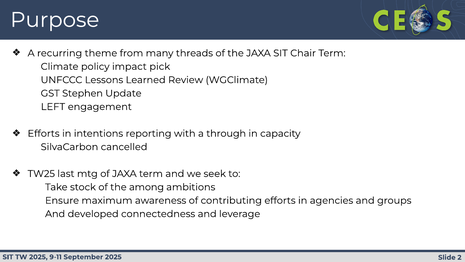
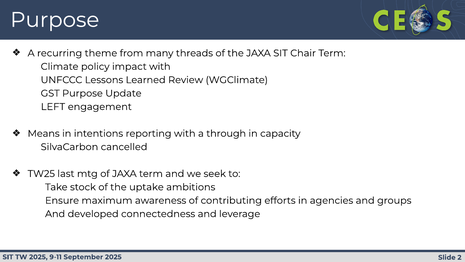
impact pick: pick -> with
GST Stephen: Stephen -> Purpose
Efforts at (44, 133): Efforts -> Means
among: among -> uptake
